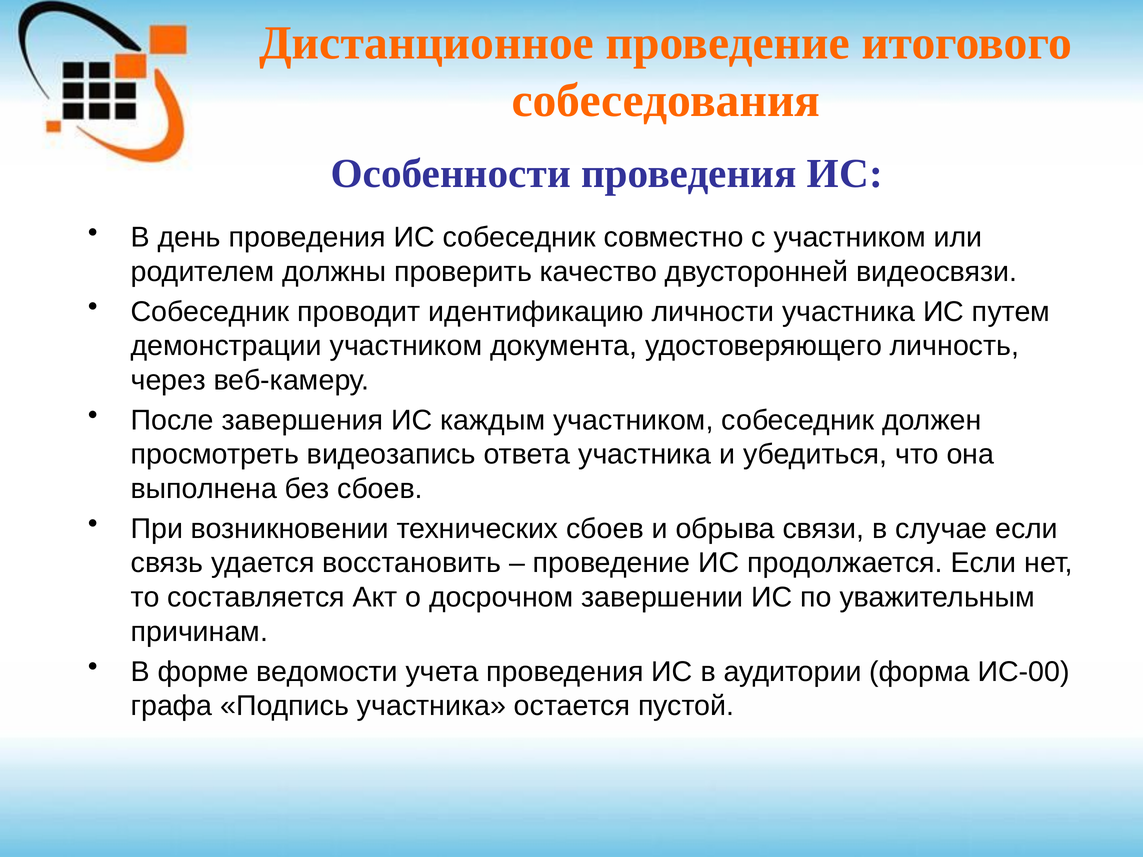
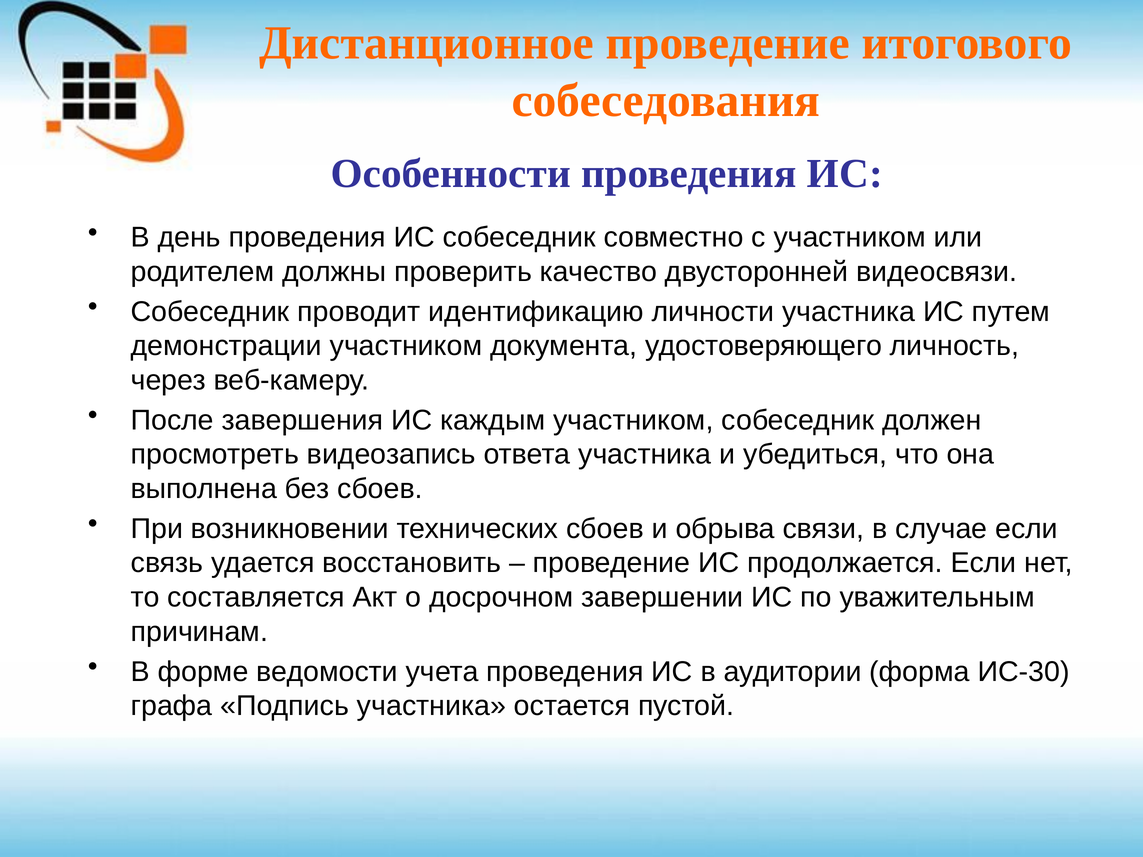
ИС-00: ИС-00 -> ИС-30
